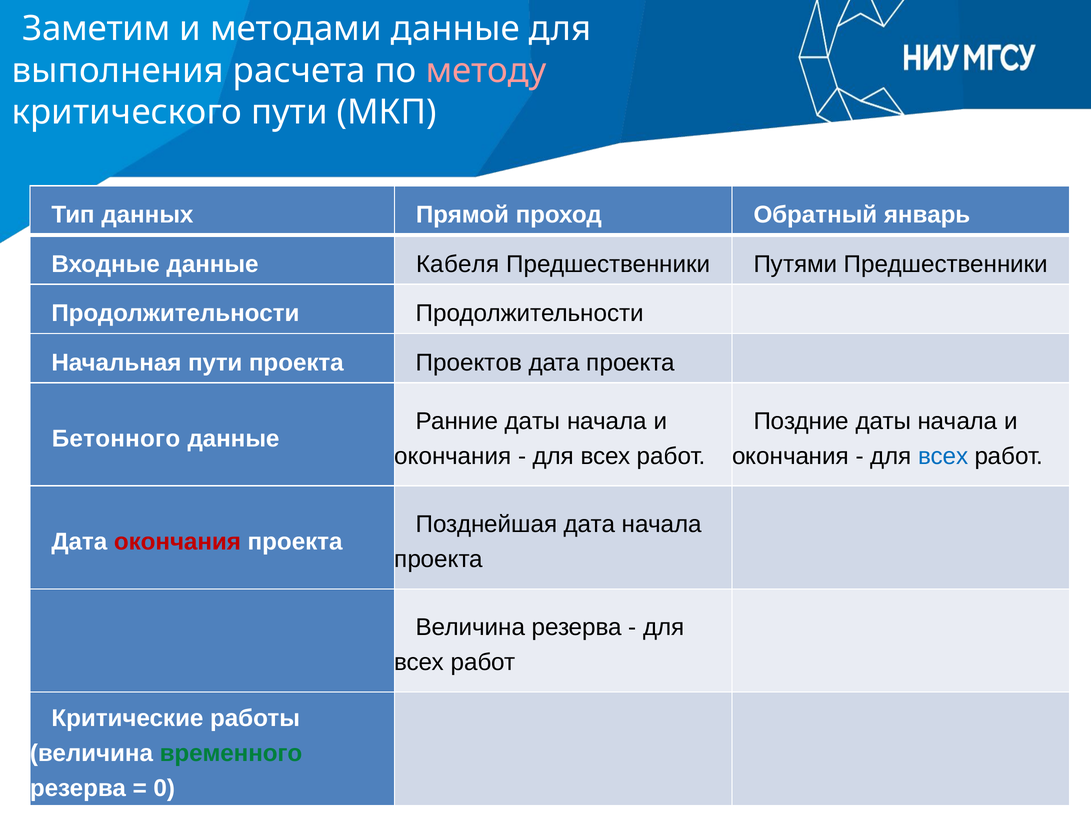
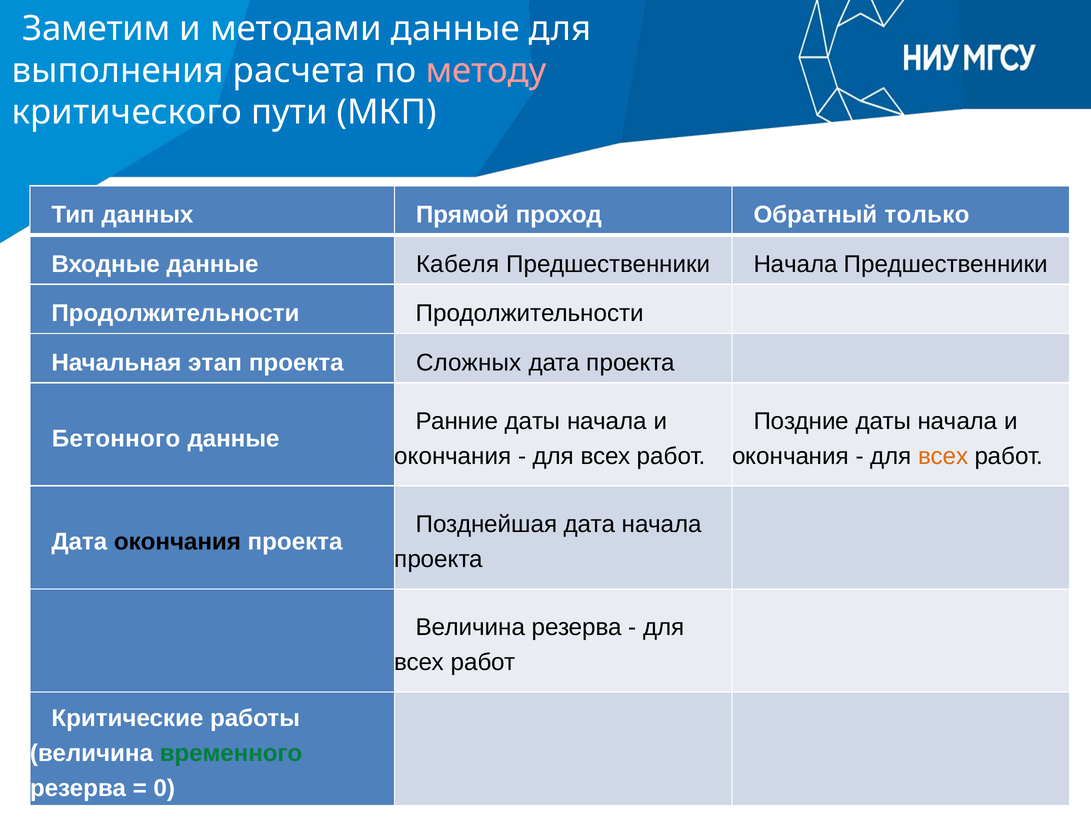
январь: январь -> только
Предшественники Путями: Путями -> Начала
Начальная пути: пути -> этап
Проектов: Проектов -> Сложных
всех at (943, 456) colour: blue -> orange
окончания at (177, 542) colour: red -> black
